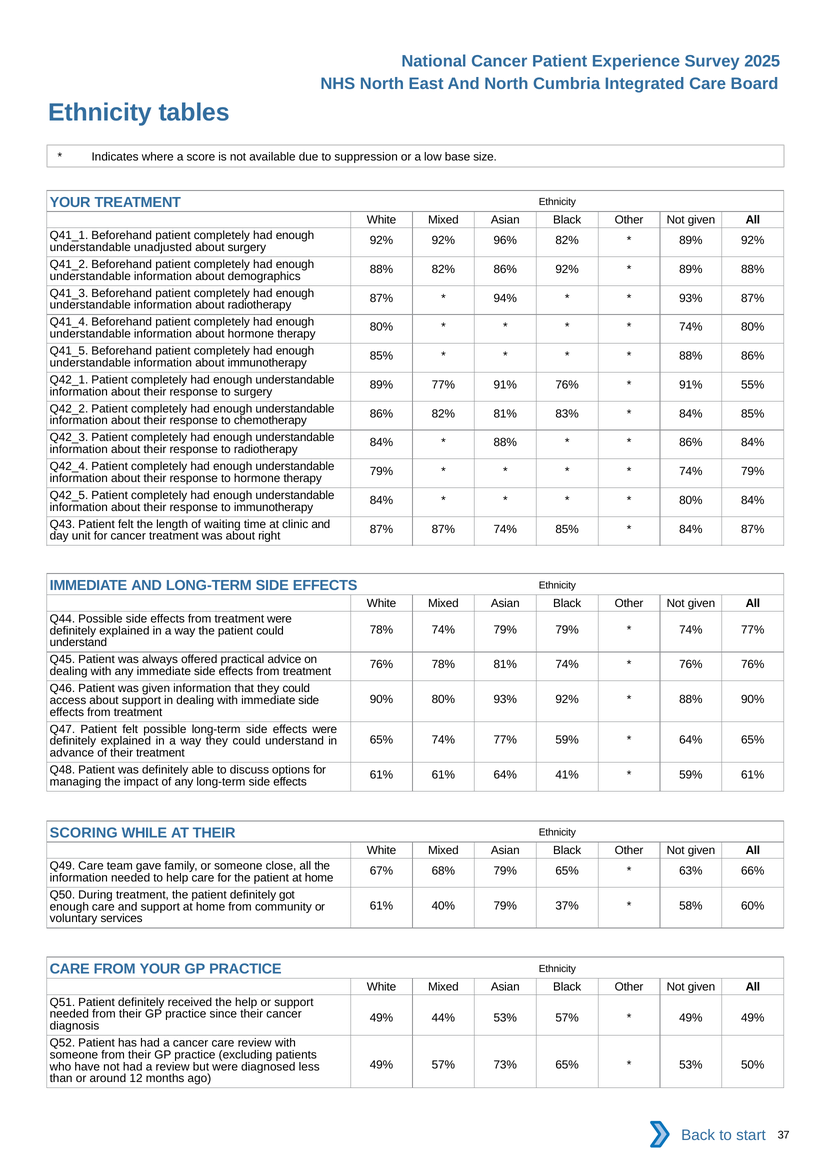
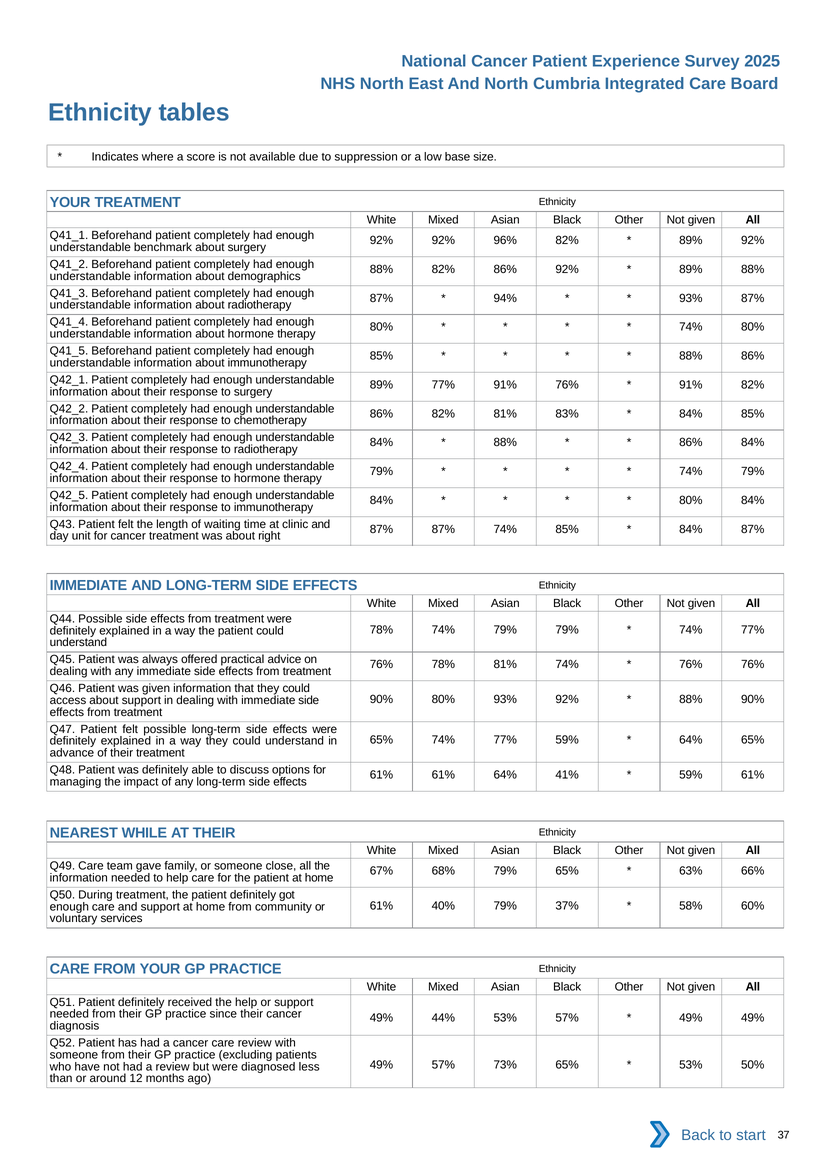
unadjusted: unadjusted -> benchmark
91% 55%: 55% -> 82%
SCORING: SCORING -> NEAREST
